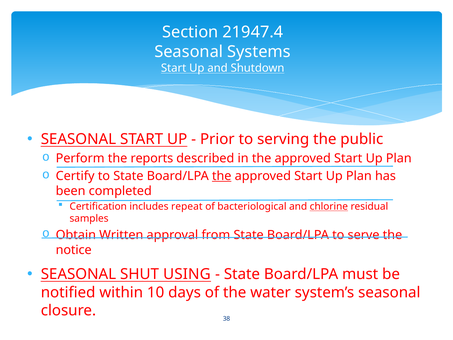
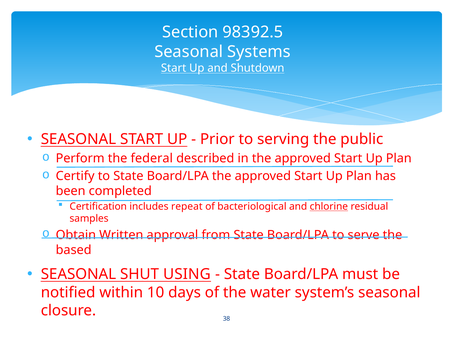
21947.4: 21947.4 -> 98392.5
reports: reports -> federal
the at (222, 176) underline: present -> none
notice: notice -> based
